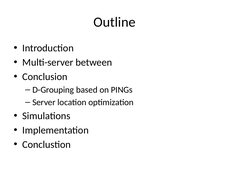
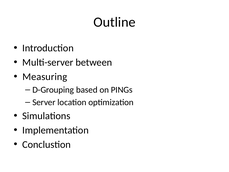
Conclusion: Conclusion -> Measuring
